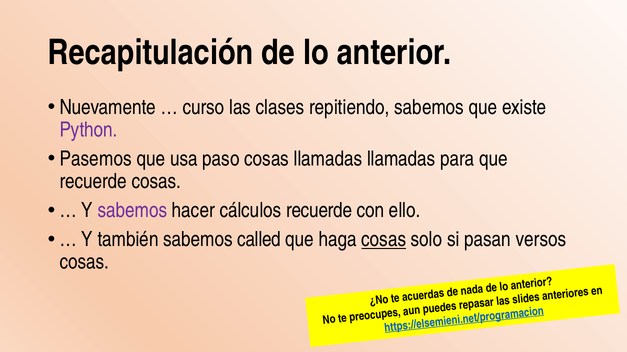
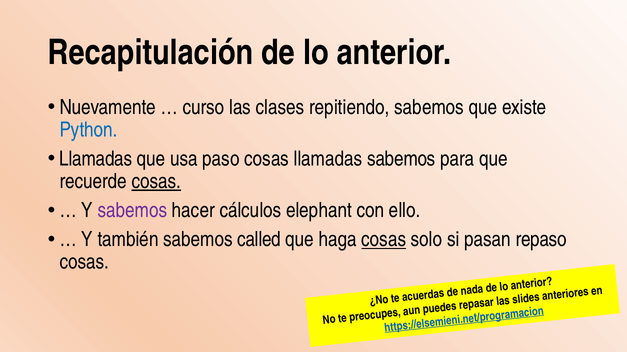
Python colour: purple -> blue
Pasemos at (96, 159): Pasemos -> Llamadas
llamadas llamadas: llamadas -> sabemos
cosas at (156, 182) underline: none -> present
cálculos recuerde: recuerde -> elephant
versos: versos -> repaso
